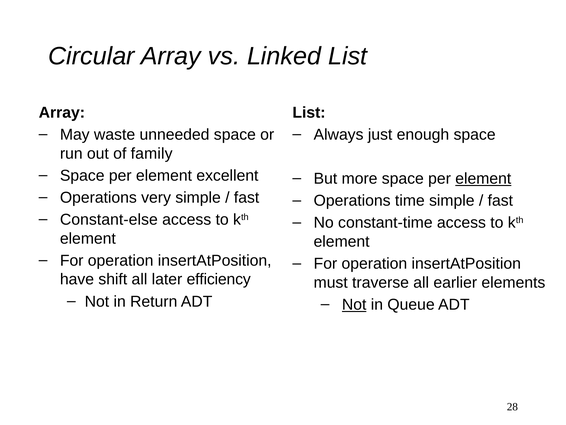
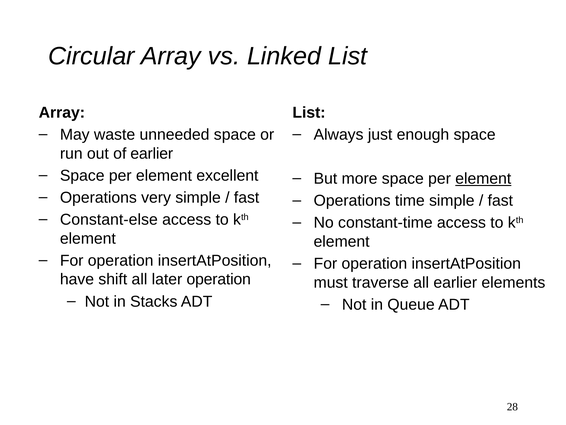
of family: family -> earlier
later efficiency: efficiency -> operation
Return: Return -> Stacks
Not at (354, 304) underline: present -> none
